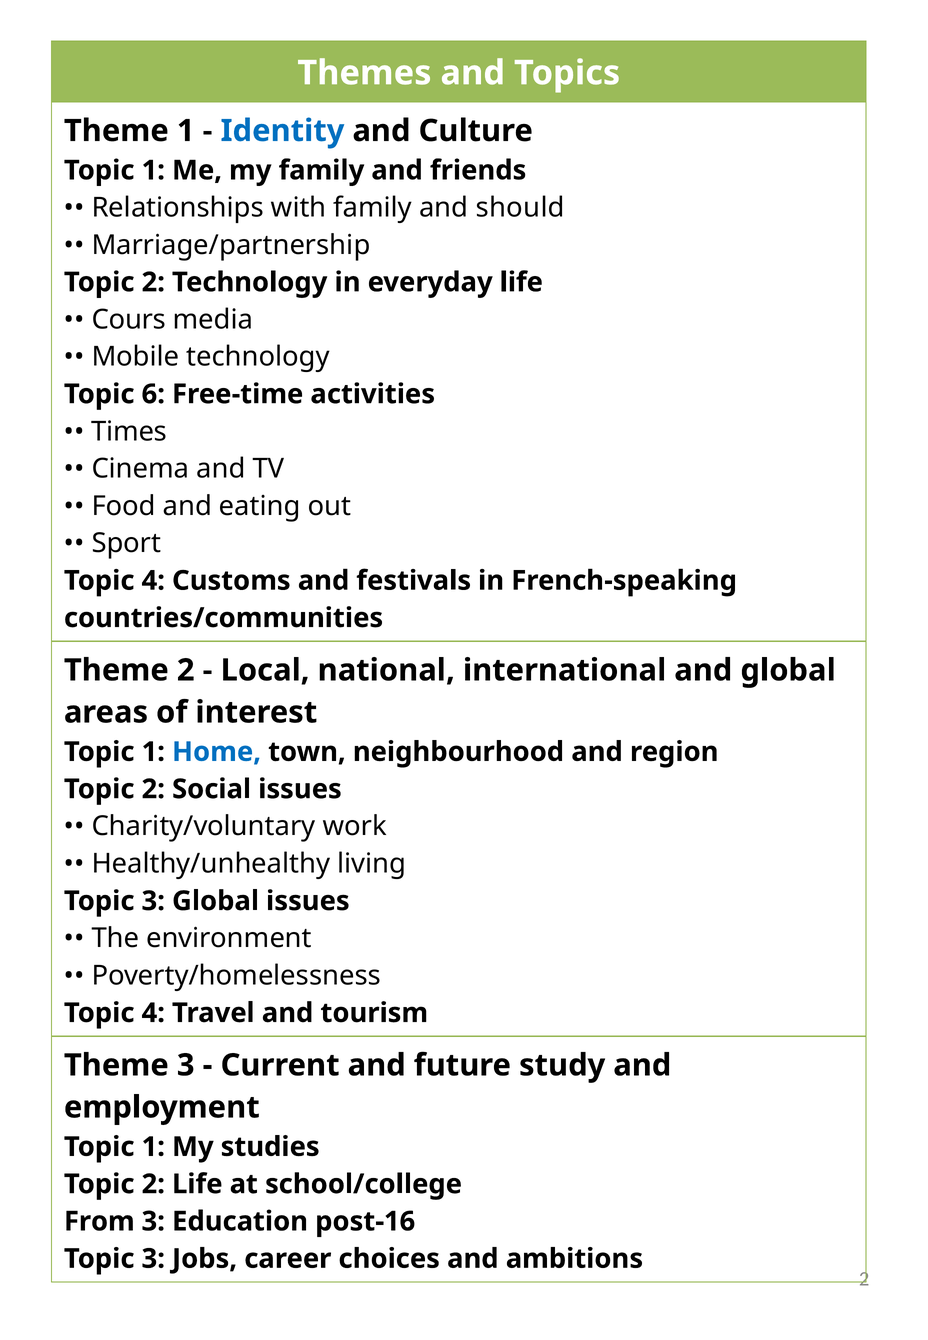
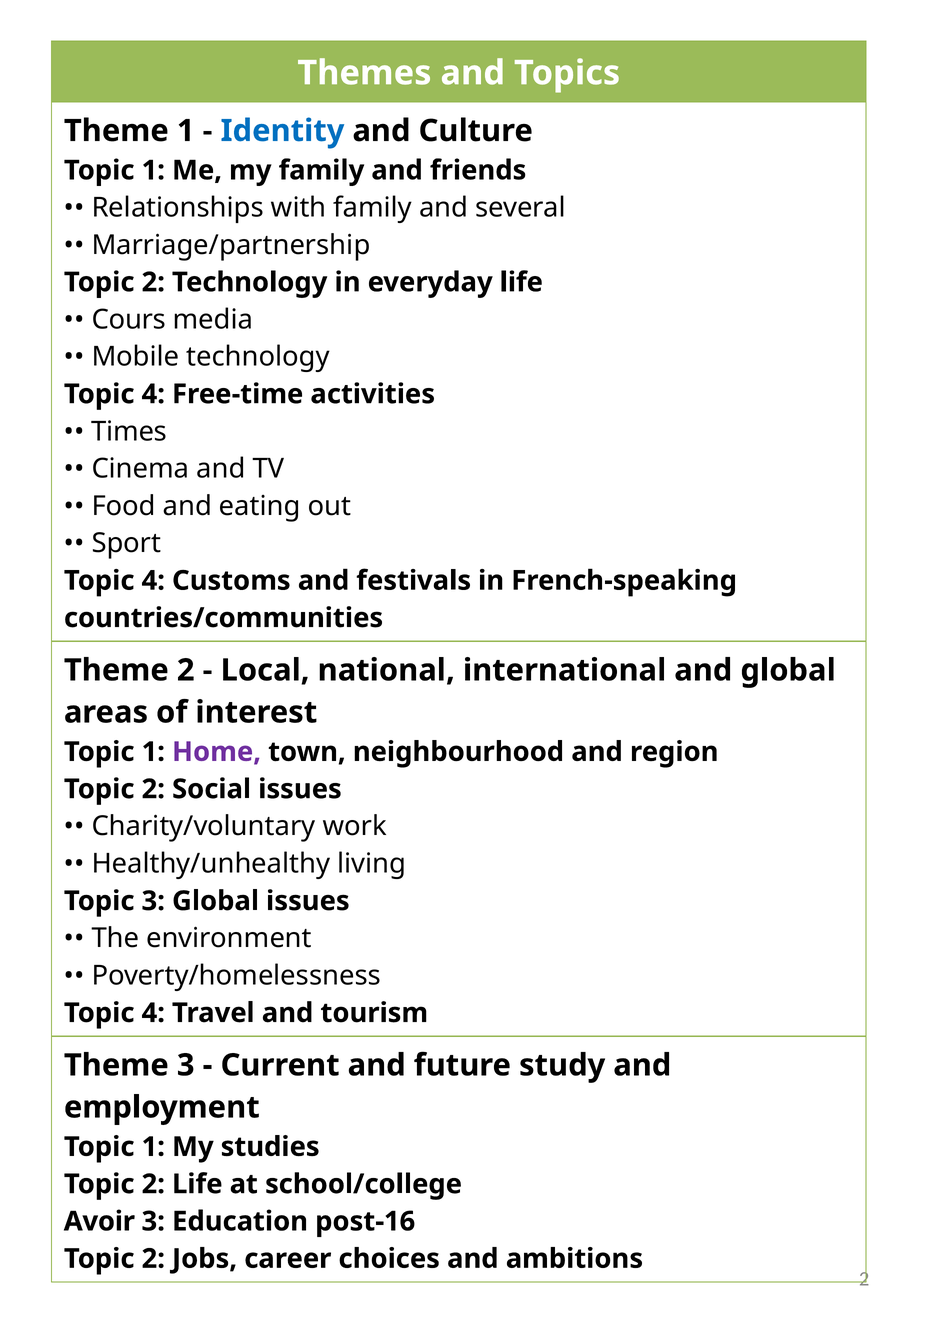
should: should -> several
6 at (153, 394): 6 -> 4
Home colour: blue -> purple
From: From -> Avoir
3 at (153, 1259): 3 -> 2
